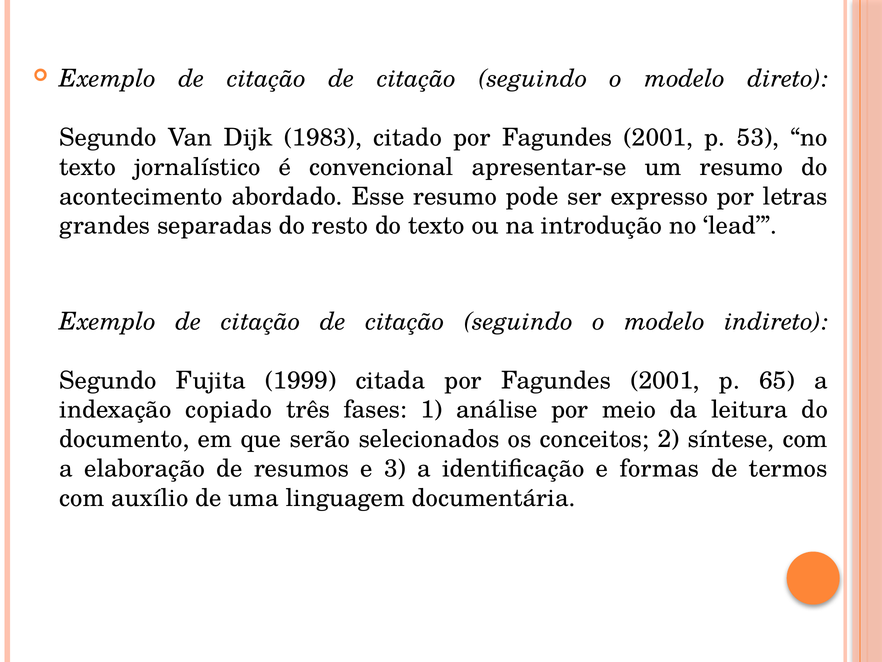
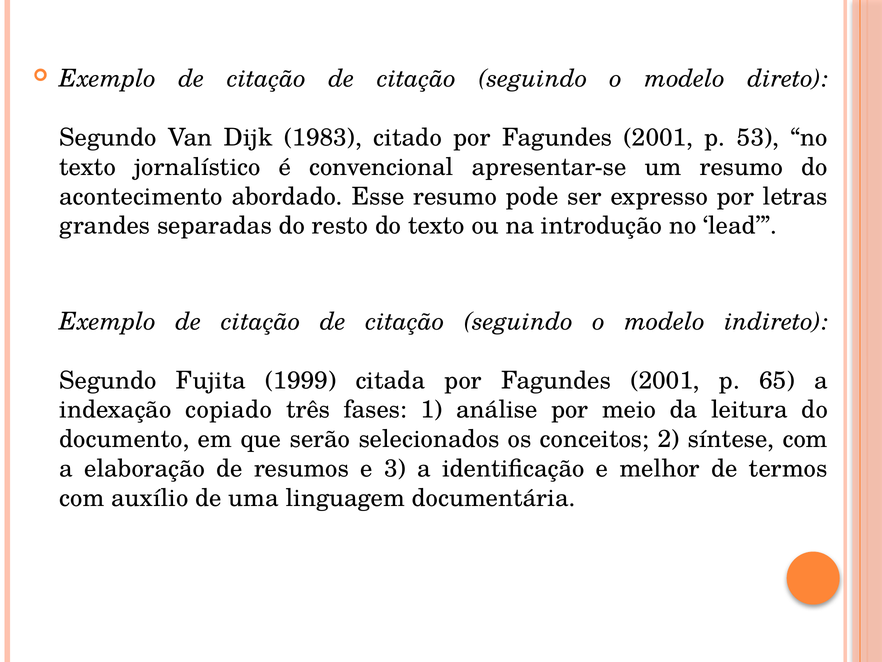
formas: formas -> melhor
